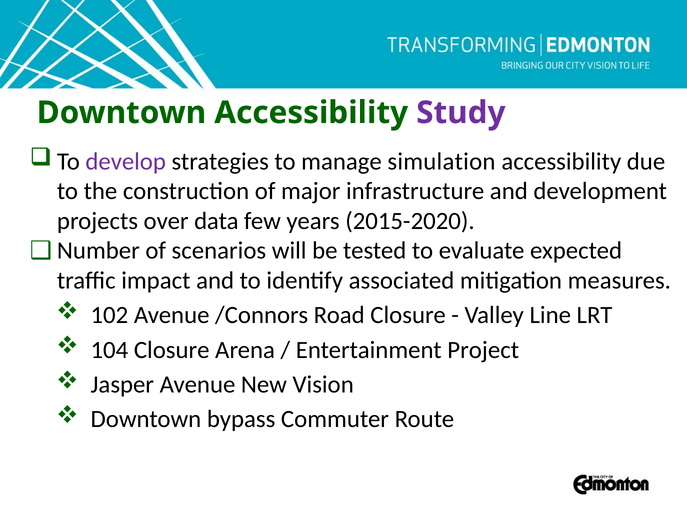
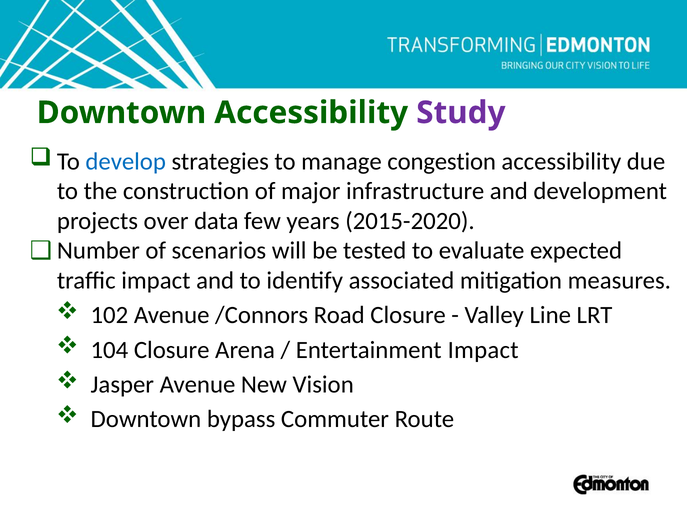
develop colour: purple -> blue
simulation: simulation -> congestion
Entertainment Project: Project -> Impact
